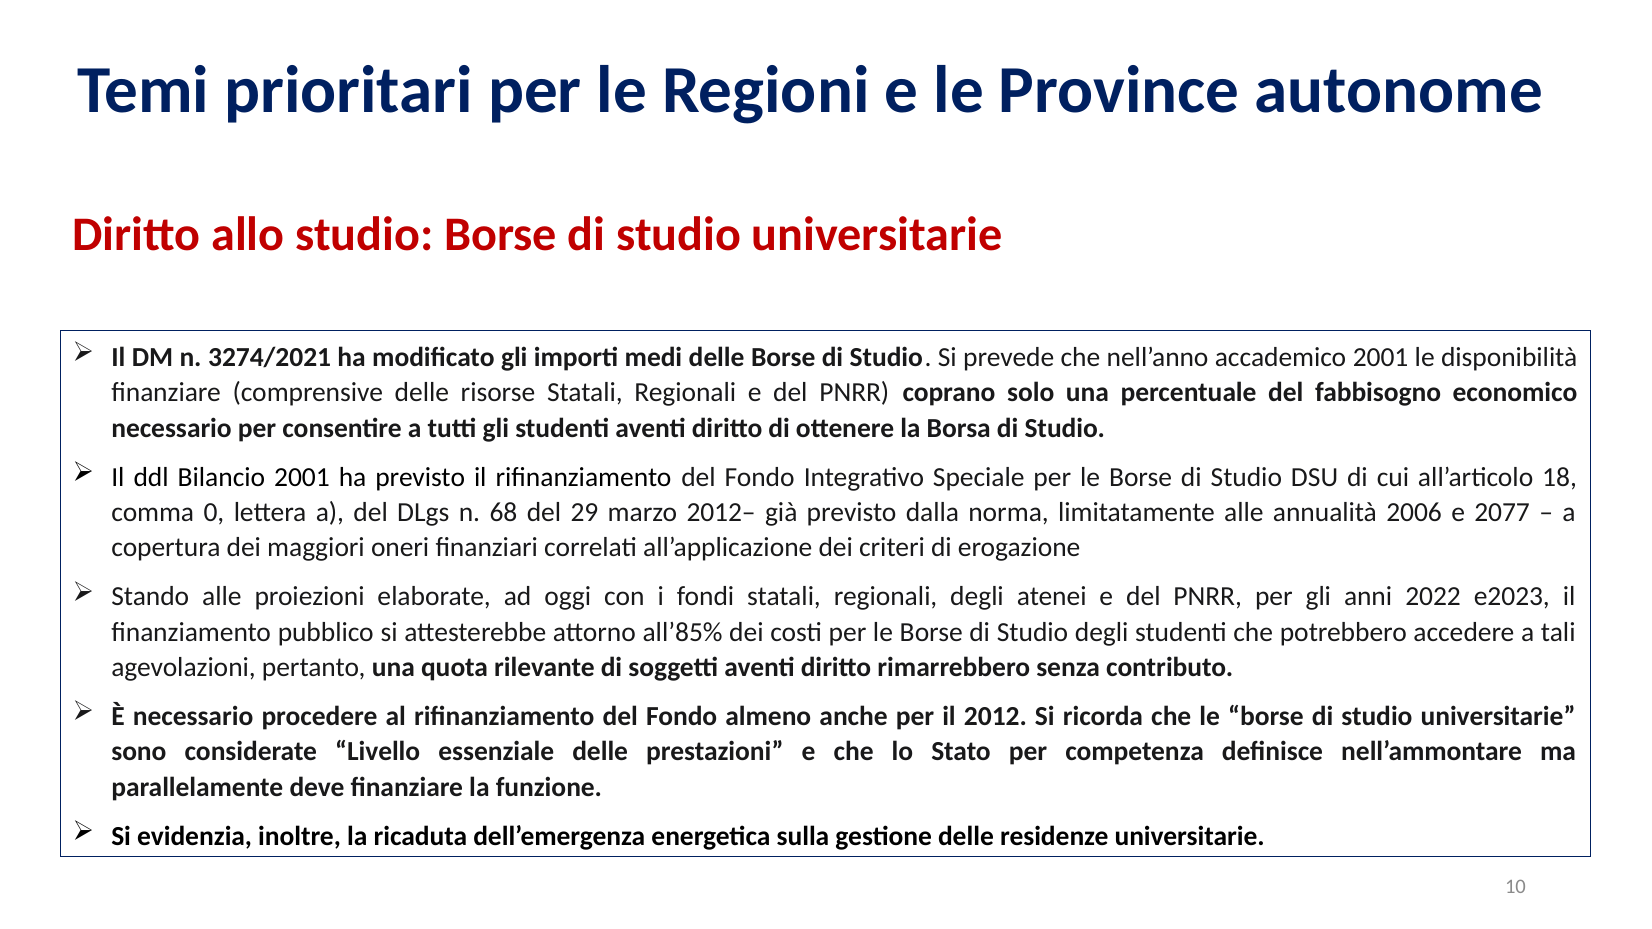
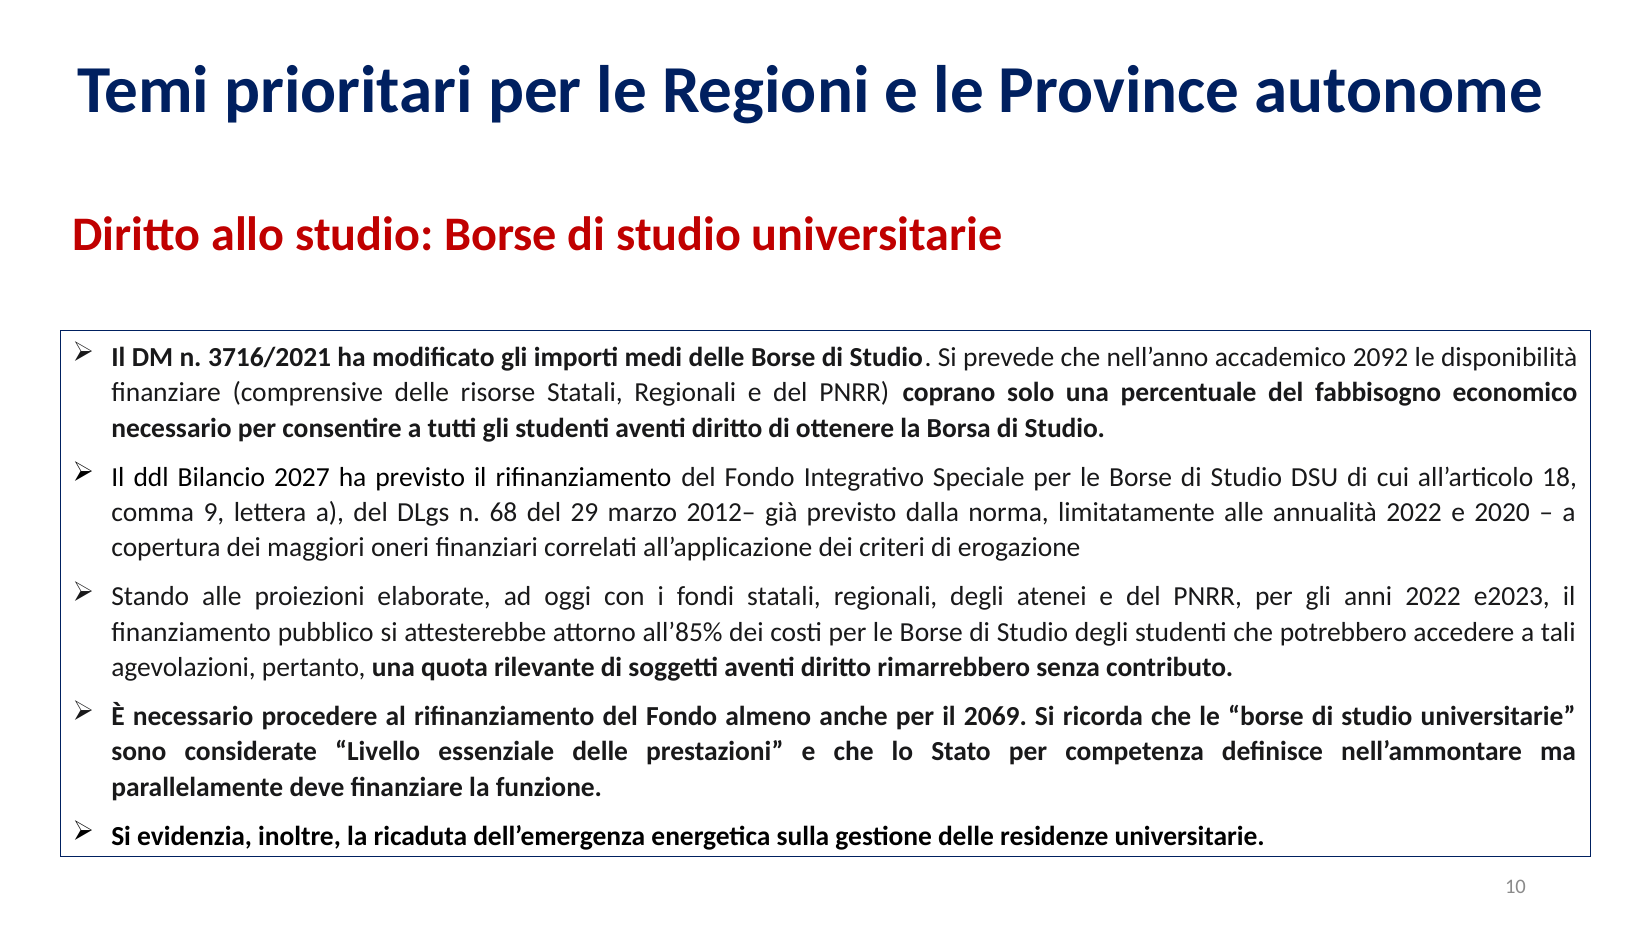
3274/2021: 3274/2021 -> 3716/2021
accademico 2001: 2001 -> 2092
Bilancio 2001: 2001 -> 2027
0: 0 -> 9
annualità 2006: 2006 -> 2022
2077: 2077 -> 2020
2012: 2012 -> 2069
